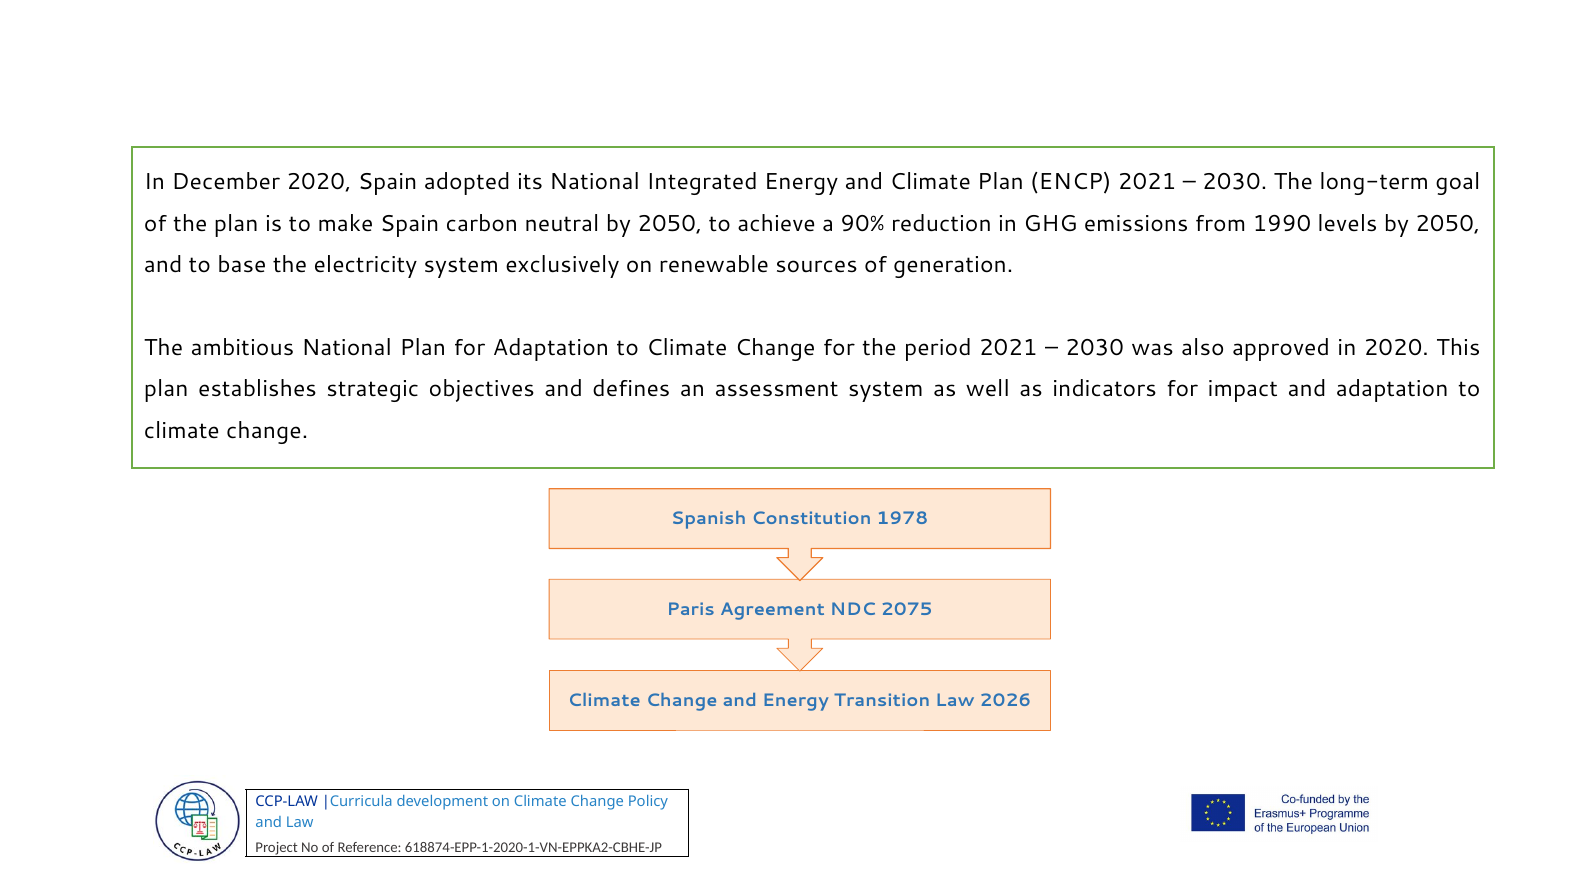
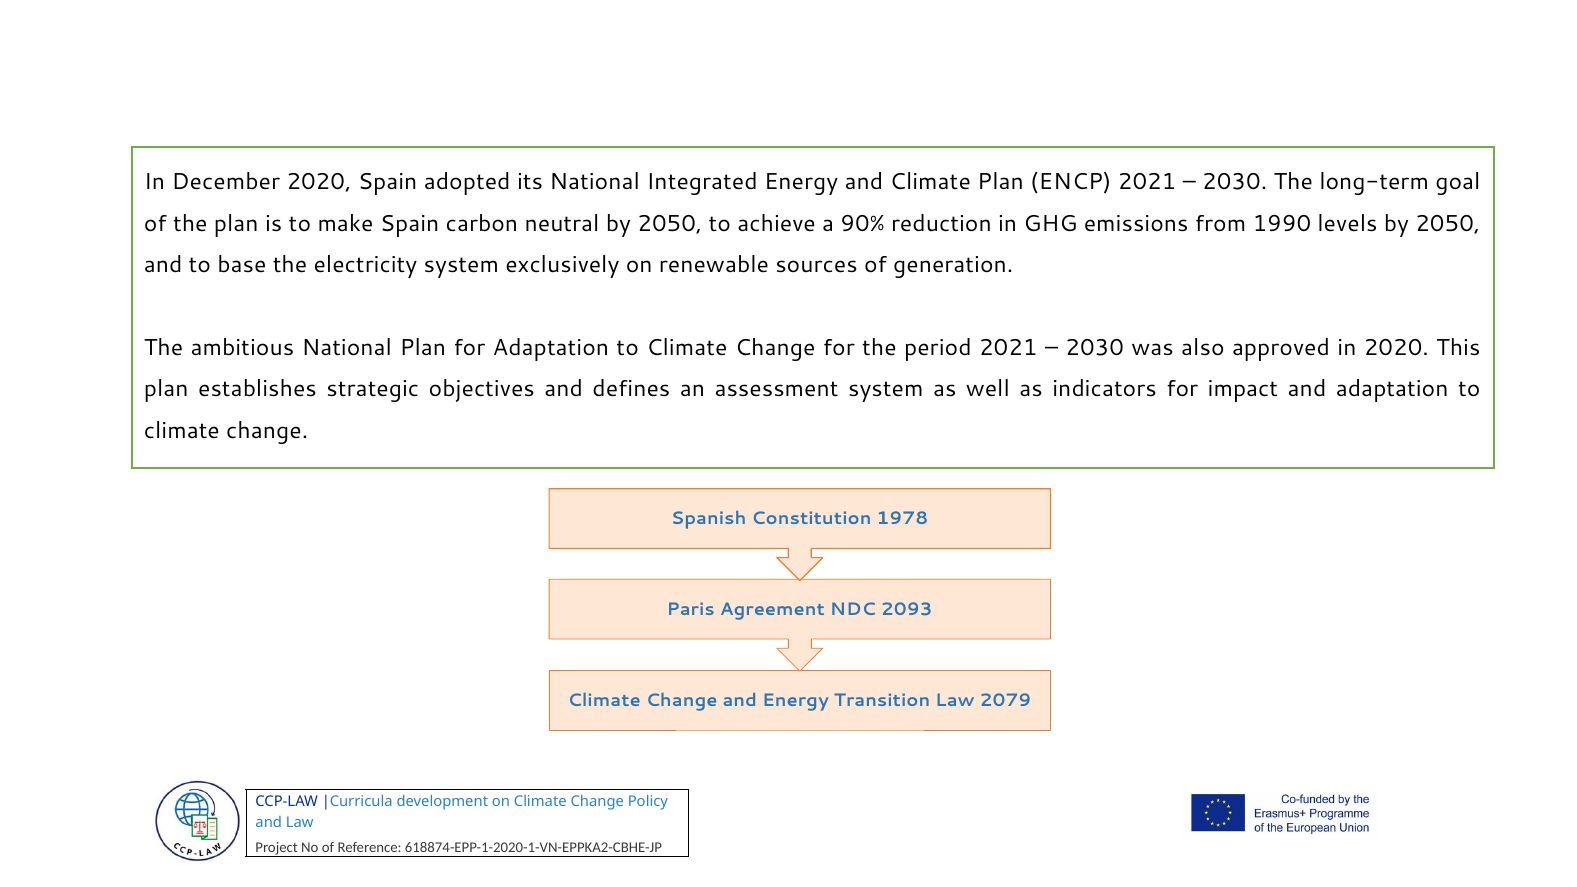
2075: 2075 -> 2093
2026: 2026 -> 2079
